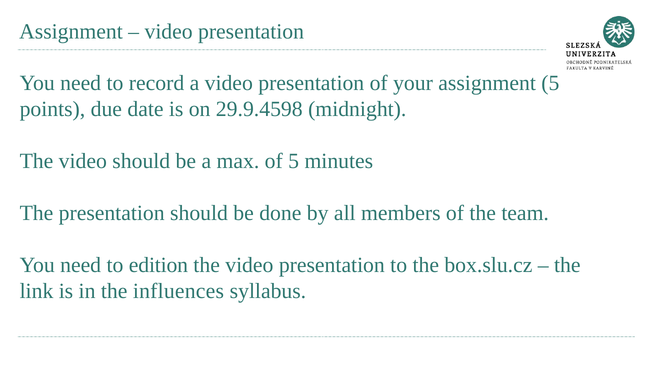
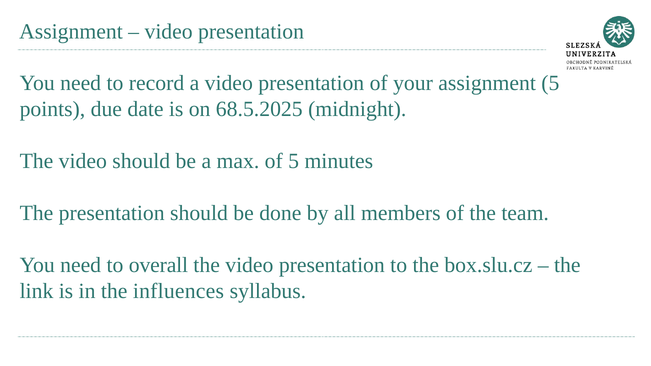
29.9.4598: 29.9.4598 -> 68.5.2025
edition: edition -> overall
